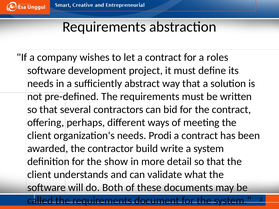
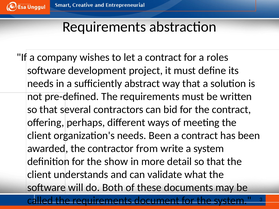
needs Prodi: Prodi -> Been
build: build -> from
